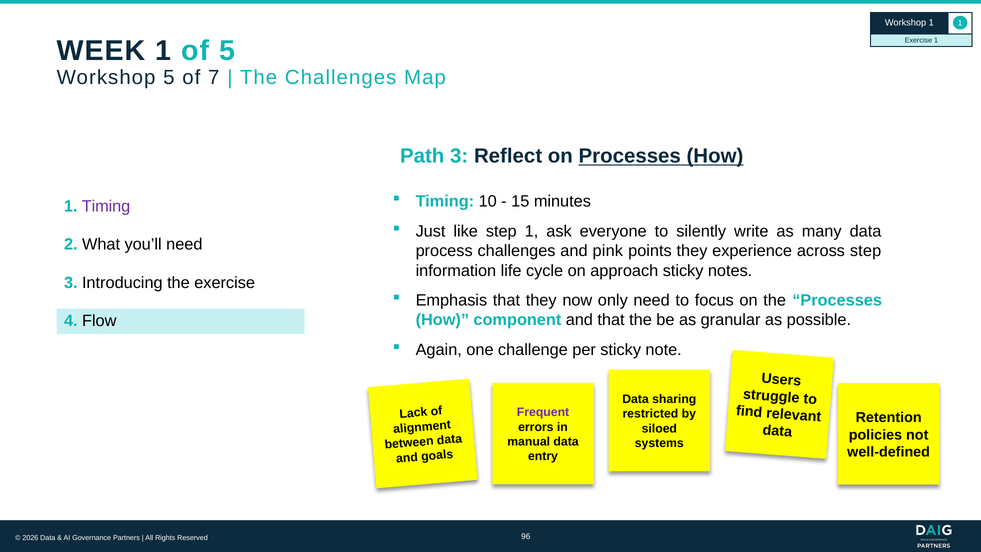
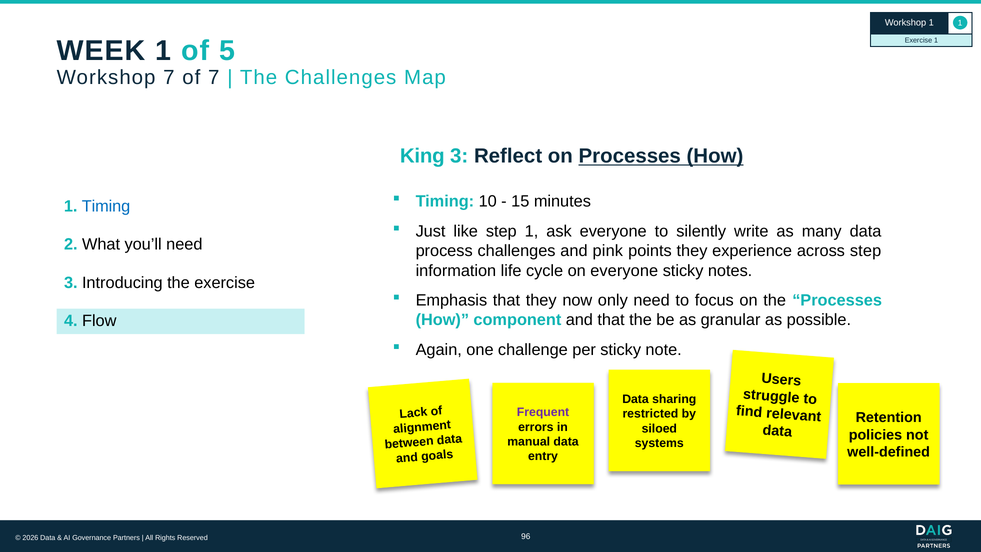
Workshop 5: 5 -> 7
Path: Path -> King
Timing at (106, 206) colour: purple -> blue
on approach: approach -> everyone
